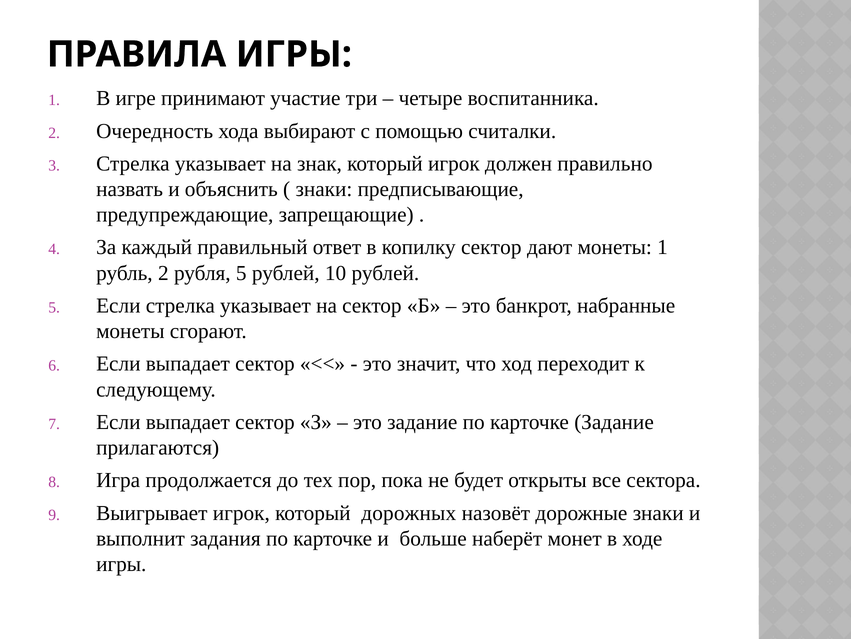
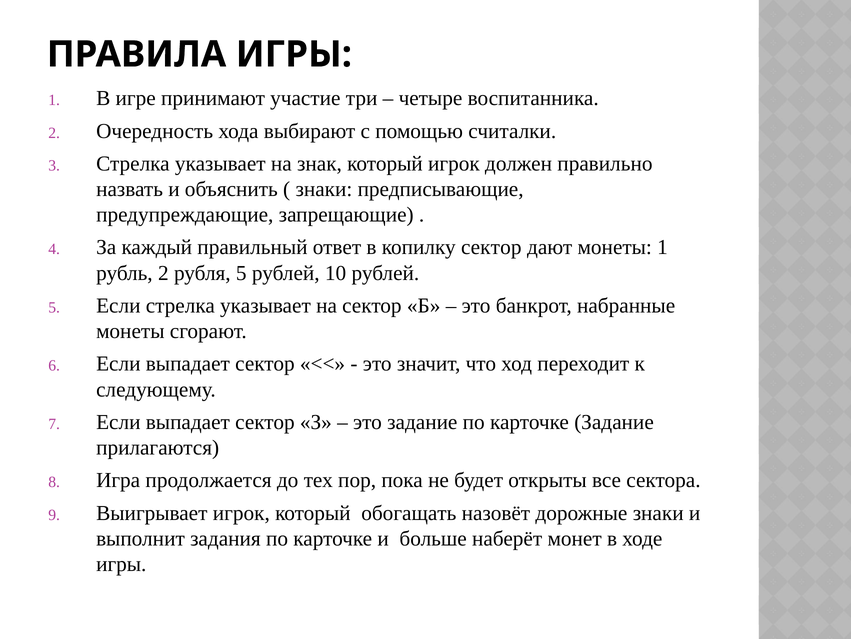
дорожных: дорожных -> обогащать
